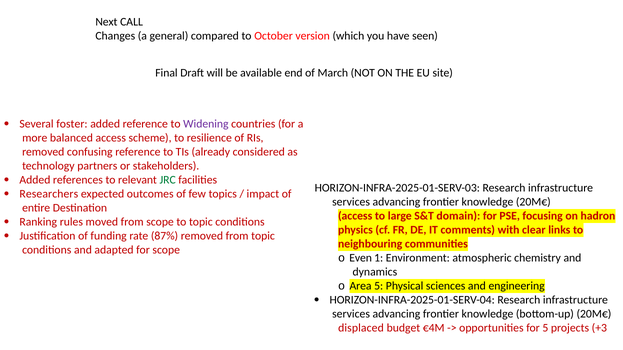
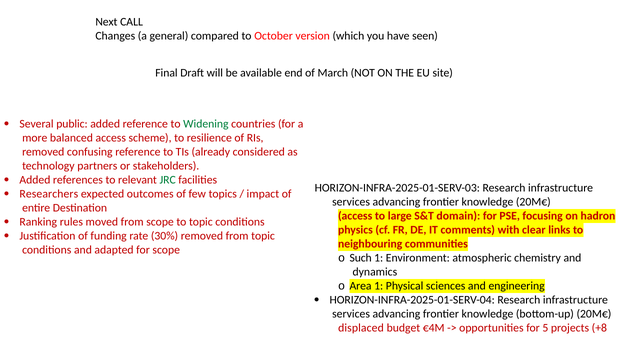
foster: foster -> public
Widening colour: purple -> green
87%: 87% -> 30%
Even: Even -> Such
Area 5: 5 -> 1
+3: +3 -> +8
